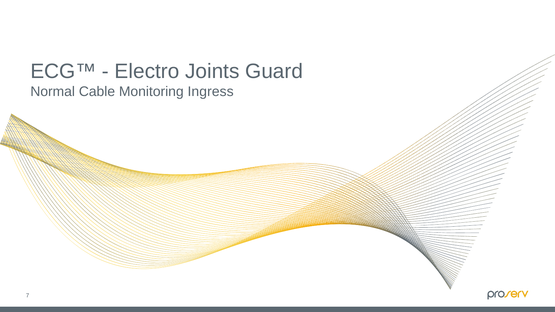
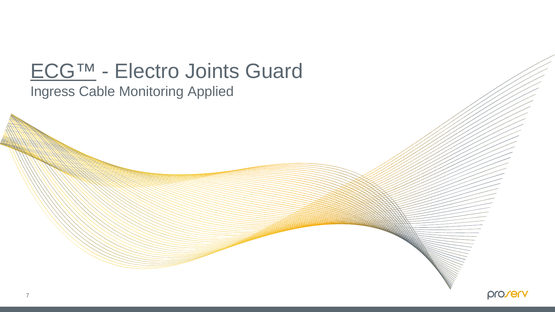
ECG™ underline: none -> present
Normal: Normal -> Ingress
Ingress: Ingress -> Applied
